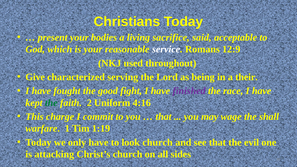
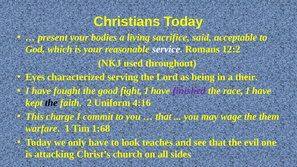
12:9: 12:9 -> 12:2
Give: Give -> Eyes
the at (51, 103) colour: green -> black
shall: shall -> them
1:19: 1:19 -> 1:68
look church: church -> teaches
